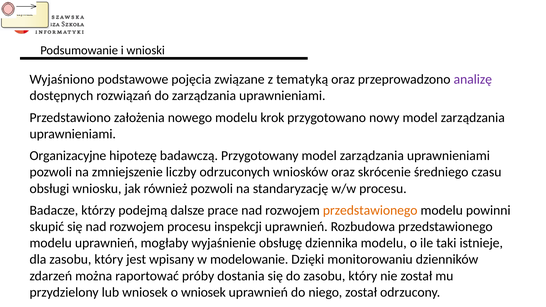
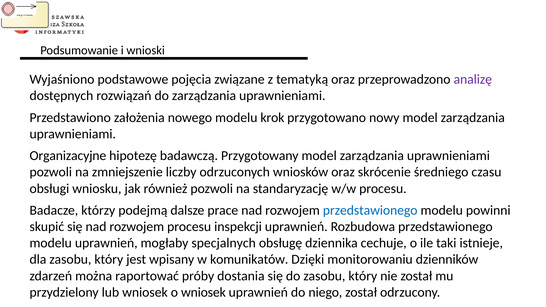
przedstawionego at (370, 210) colour: orange -> blue
wyjaśnienie: wyjaśnienie -> specjalnych
dziennika modelu: modelu -> cechuje
modelowanie: modelowanie -> komunikatów
